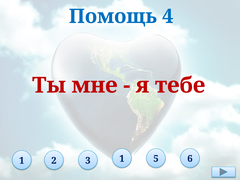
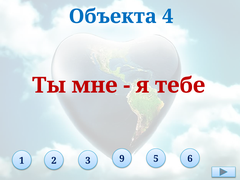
Помощь: Помощь -> Объекта
3 1: 1 -> 9
